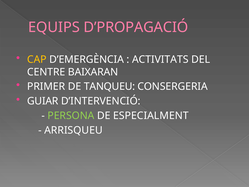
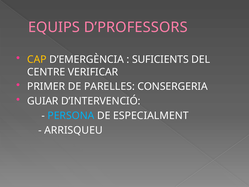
D’PROPAGACIÓ: D’PROPAGACIÓ -> D’PROFESSORS
ACTIVITATS: ACTIVITATS -> SUFICIENTS
BAIXARAN: BAIXARAN -> VERIFICAR
TANQUEU: TANQUEU -> PARELLES
PERSONA colour: light green -> light blue
